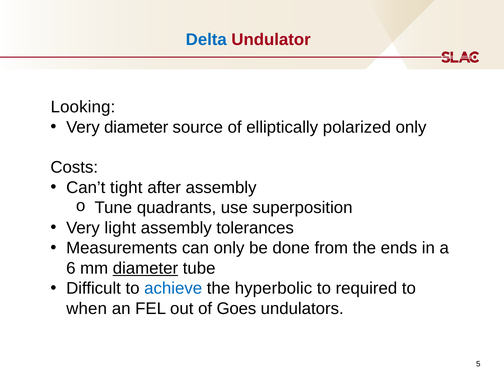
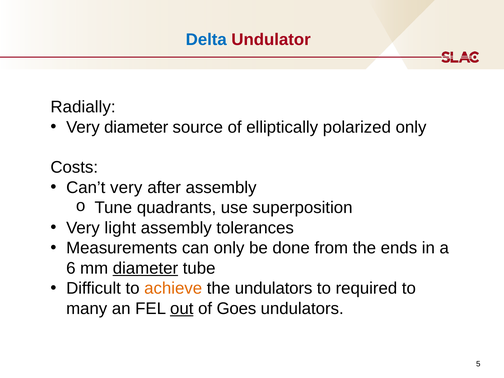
Looking: Looking -> Radially
Can’t tight: tight -> very
achieve colour: blue -> orange
the hyperbolic: hyperbolic -> undulators
when: when -> many
out underline: none -> present
